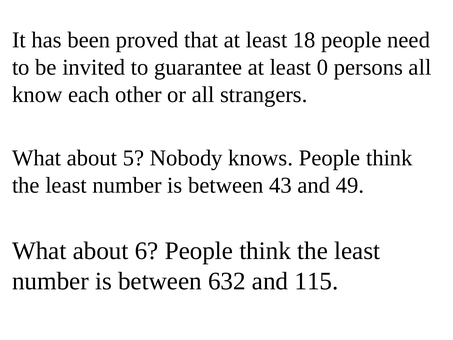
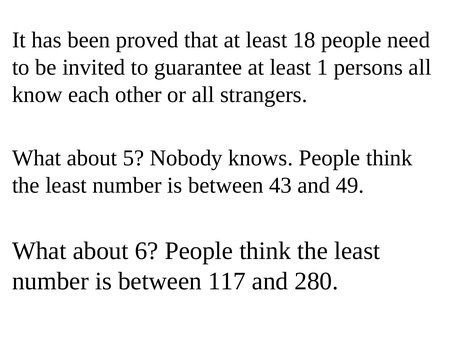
0: 0 -> 1
632: 632 -> 117
115: 115 -> 280
